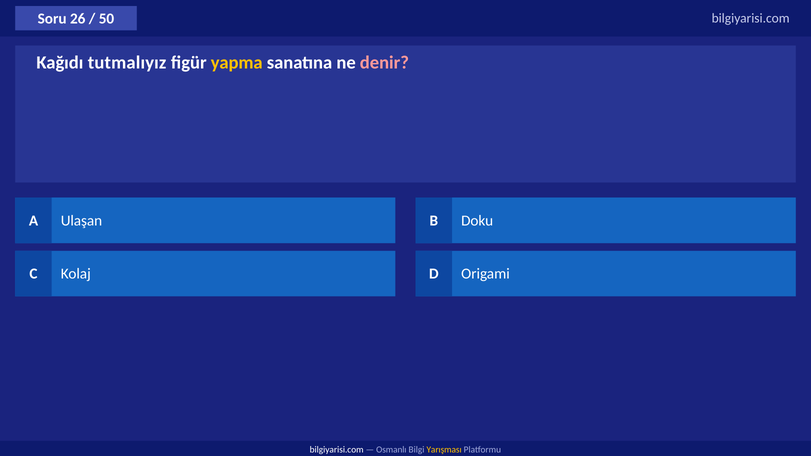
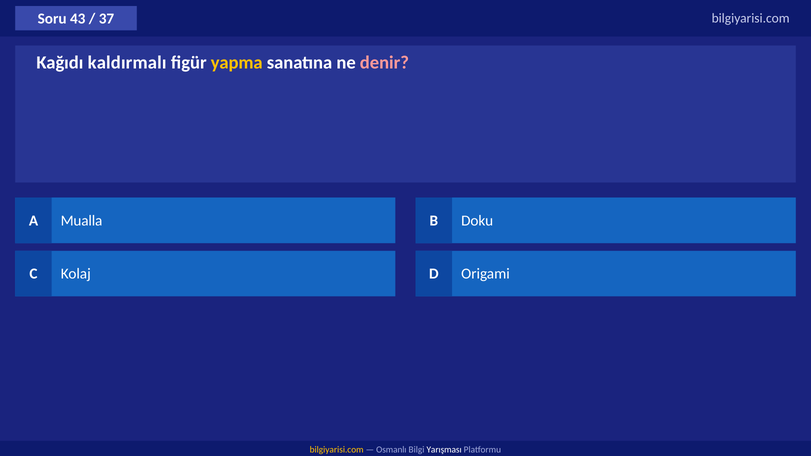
26: 26 -> 43
50: 50 -> 37
tutmalıyız: tutmalıyız -> kaldırmalı
Ulaşan: Ulaşan -> Mualla
bilgiyarisi.com at (337, 450) colour: white -> yellow
Yarışması colour: yellow -> white
